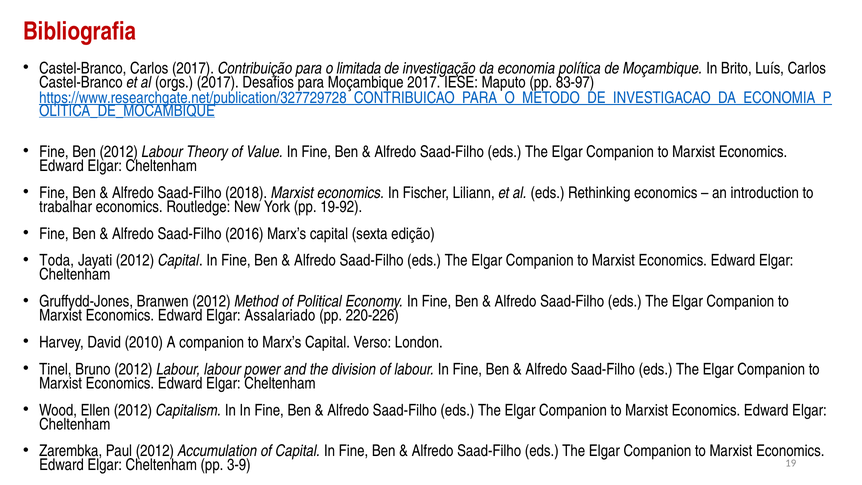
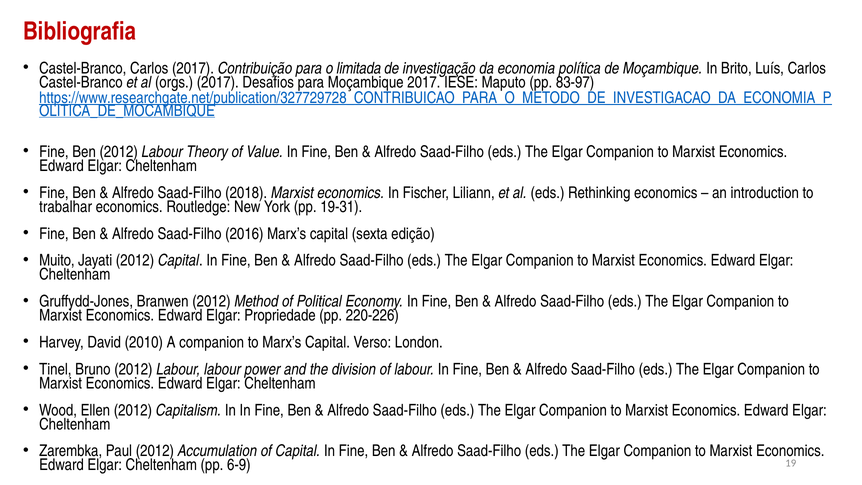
19-92: 19-92 -> 19-31
Toda: Toda -> Muito
Assalariado: Assalariado -> Propriedade
3-9: 3-9 -> 6-9
